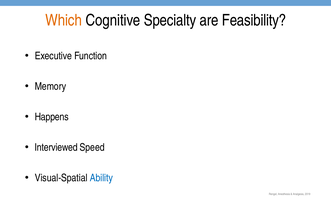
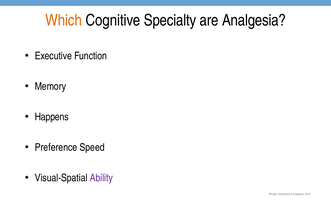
are Feasibility: Feasibility -> Analgesia
Interviewed: Interviewed -> Preference
Ability colour: blue -> purple
